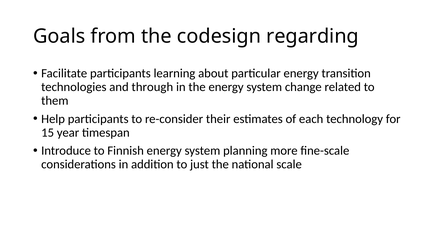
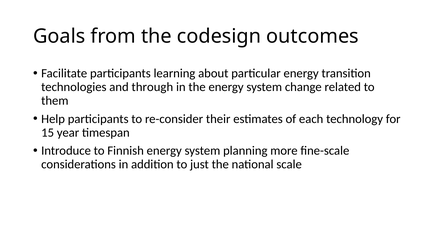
regarding: regarding -> outcomes
